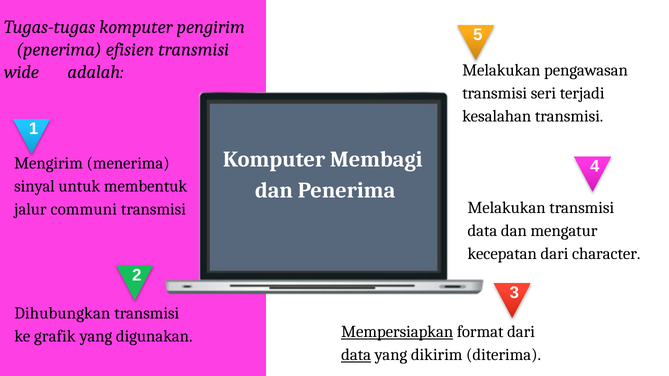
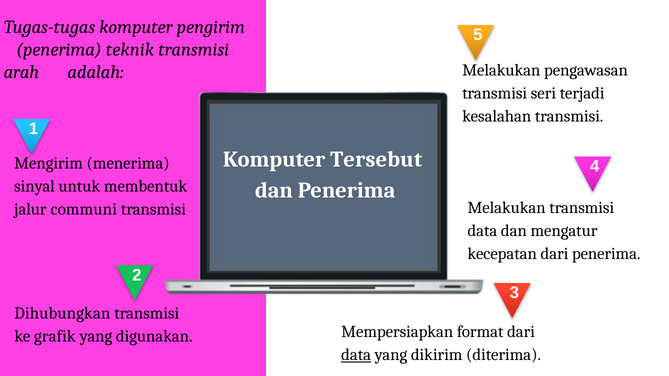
efisien: efisien -> teknik
wide: wide -> arah
Membagi: Membagi -> Tersebut
dari character: character -> penerima
Mempersiapkan underline: present -> none
